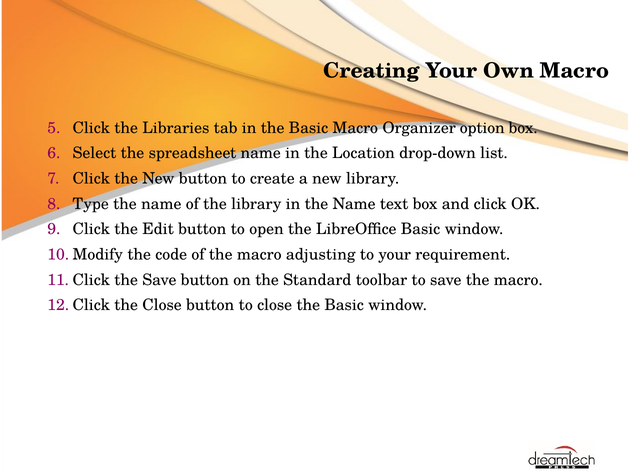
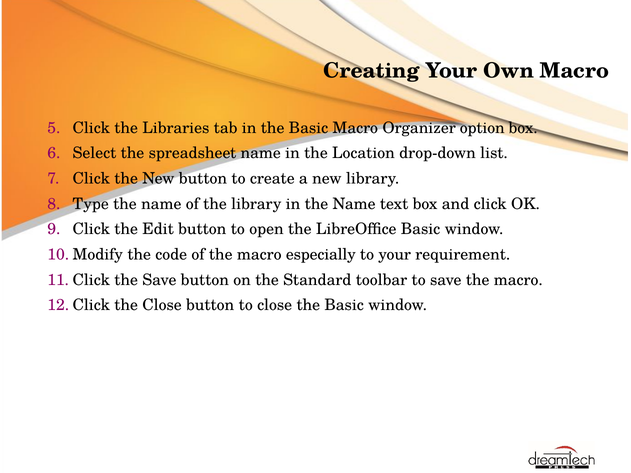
adjusting: adjusting -> especially
